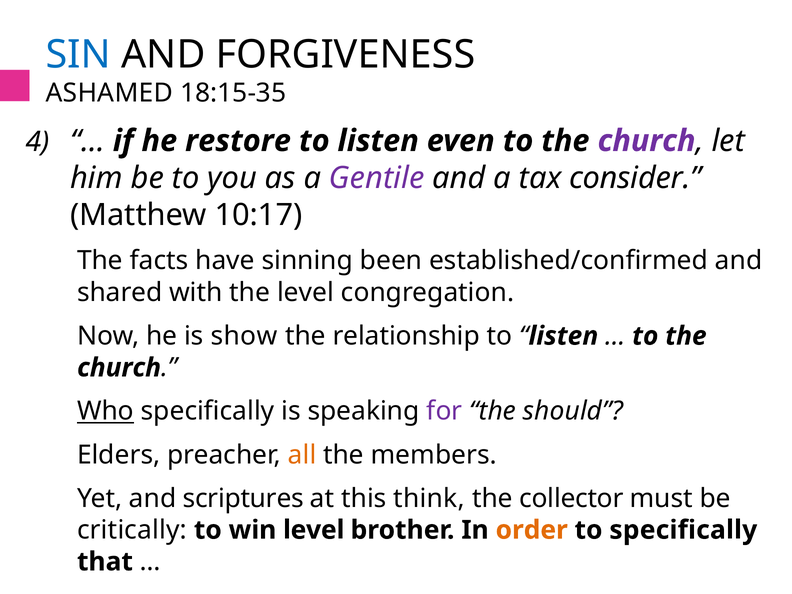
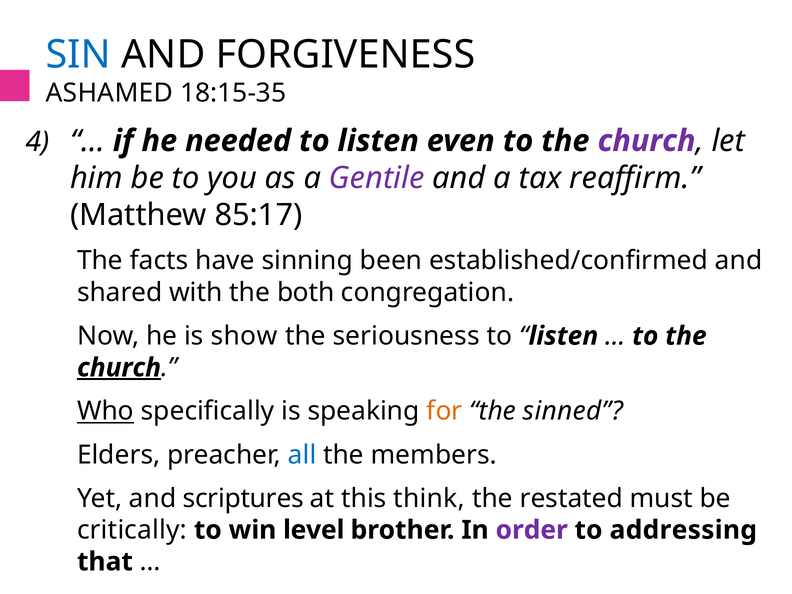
restore: restore -> needed
consider: consider -> reaffirm
10:17: 10:17 -> 85:17
the level: level -> both
relationship: relationship -> seriousness
church at (119, 368) underline: none -> present
for colour: purple -> orange
should: should -> sinned
all colour: orange -> blue
collector: collector -> restated
order colour: orange -> purple
to specifically: specifically -> addressing
